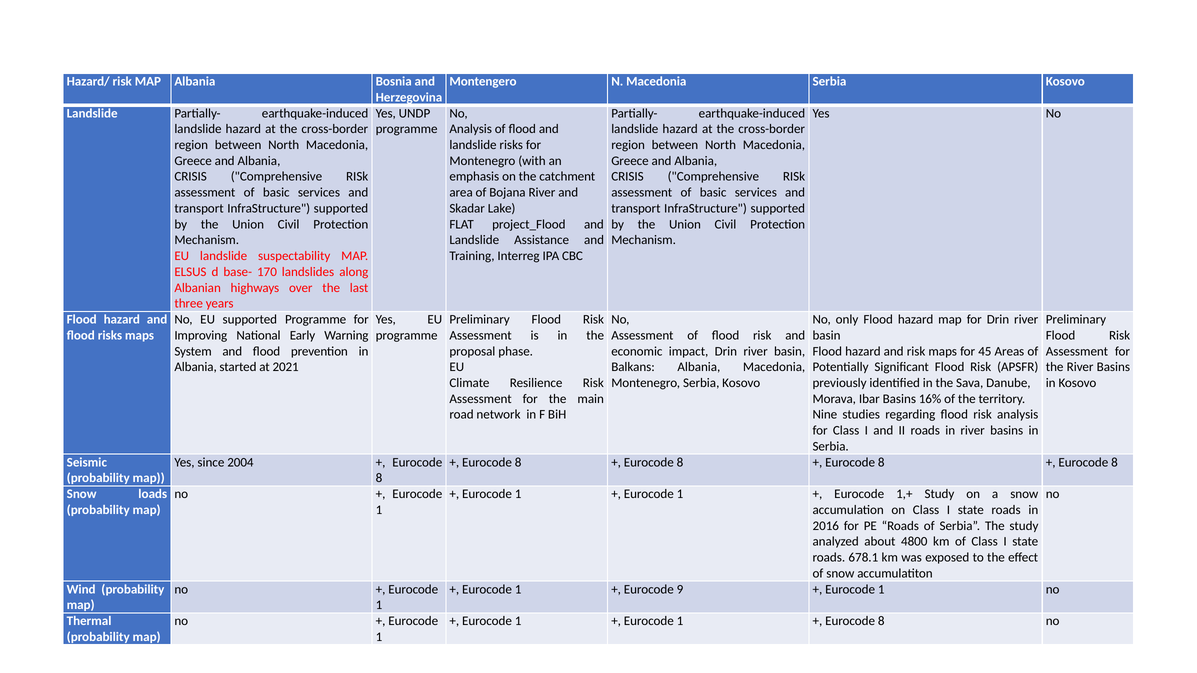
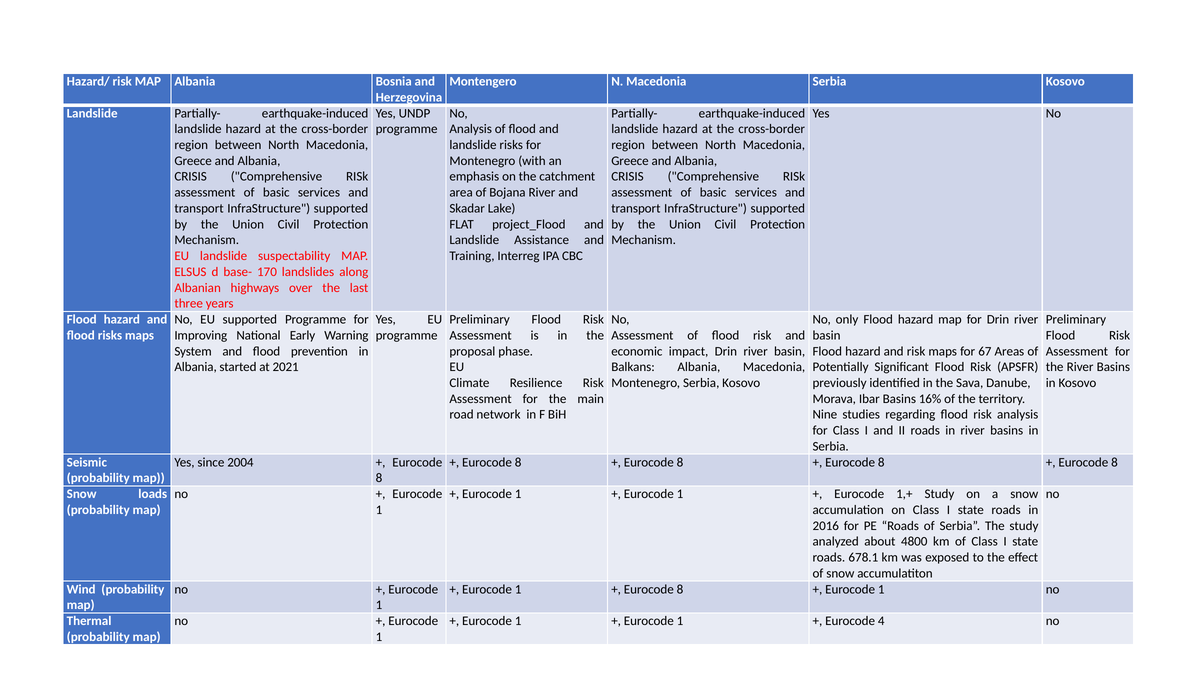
45: 45 -> 67
9 at (680, 590): 9 -> 8
8 at (881, 621): 8 -> 4
